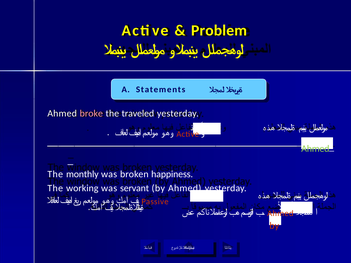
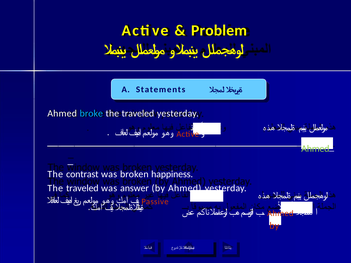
broke colour: pink -> light blue
monthly: monthly -> contrast
working at (82, 188): working -> traveled
servant: servant -> answer
